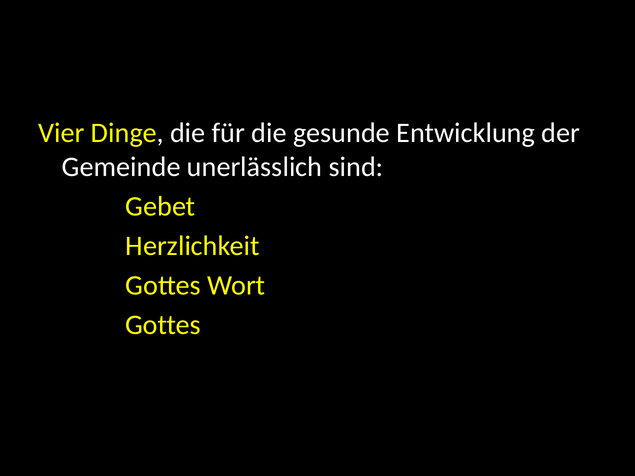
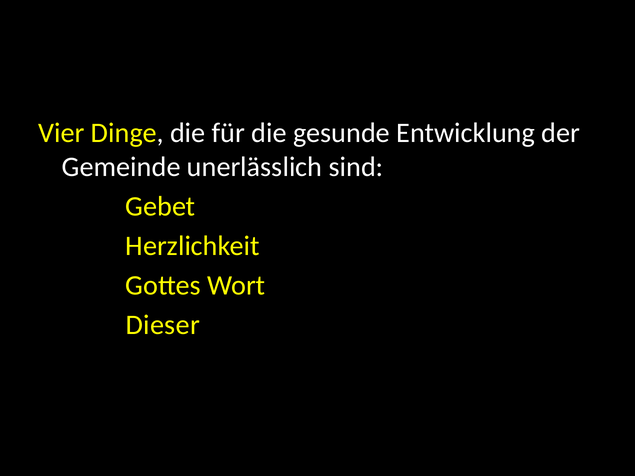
Gottes at (163, 325): Gottes -> Dieser
